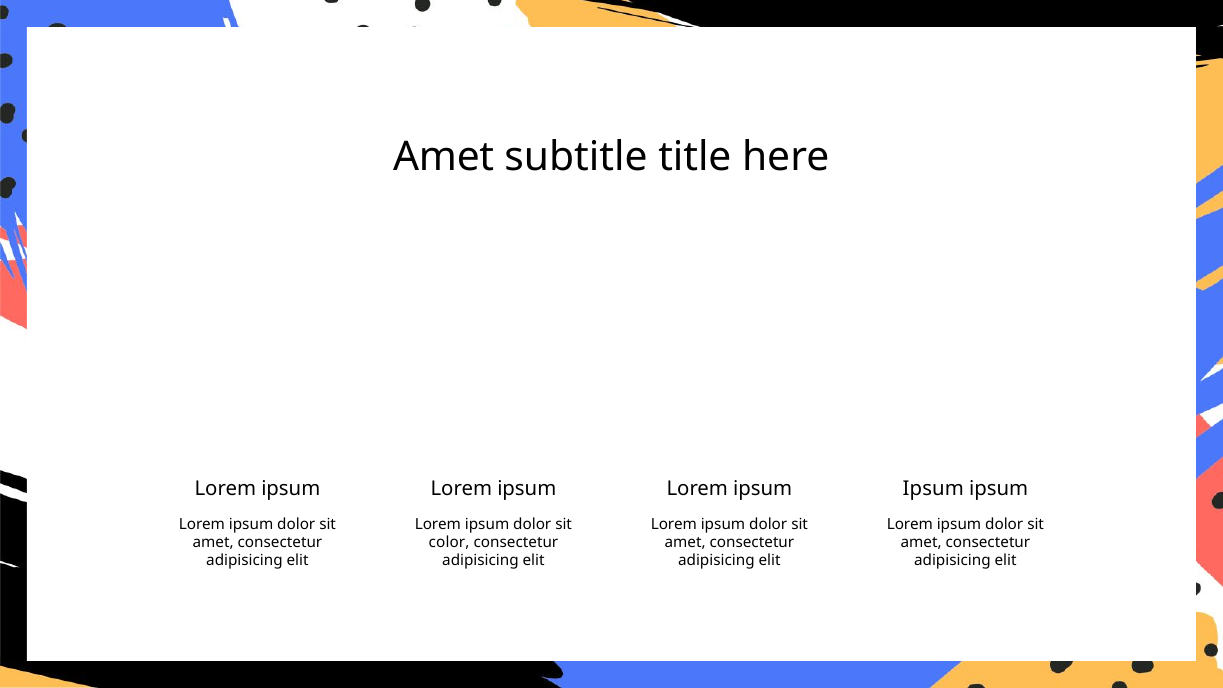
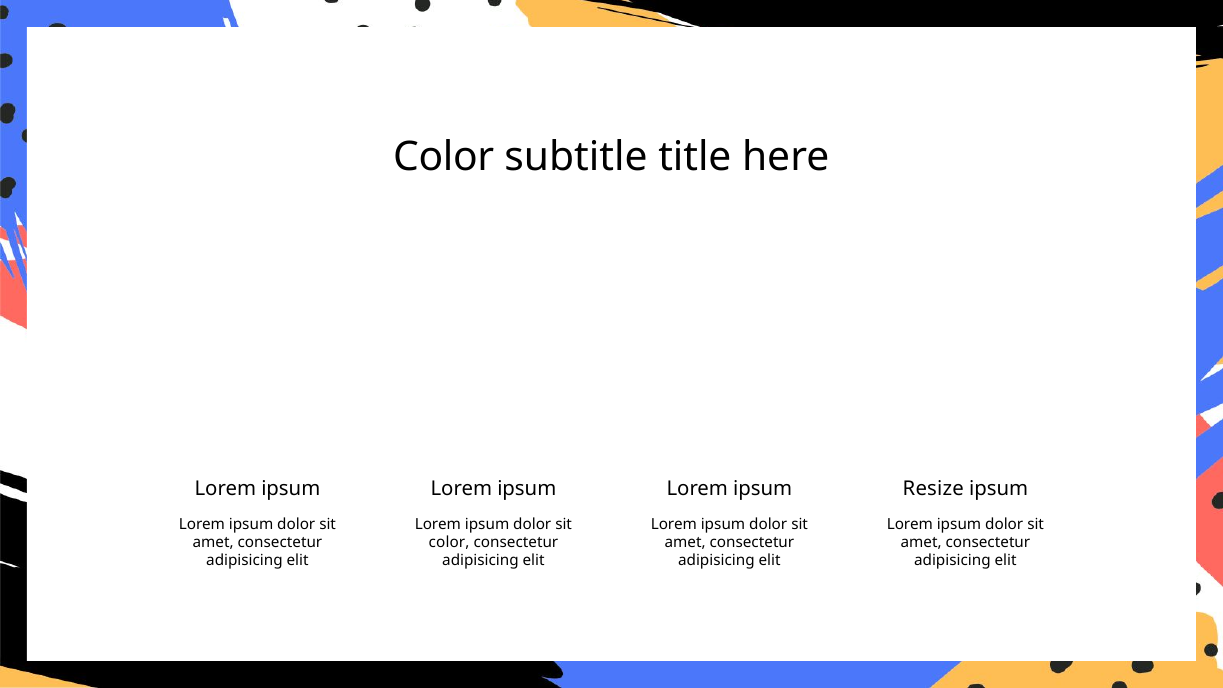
Amet at (444, 157): Amet -> Color
Ipsum at (933, 489): Ipsum -> Resize
